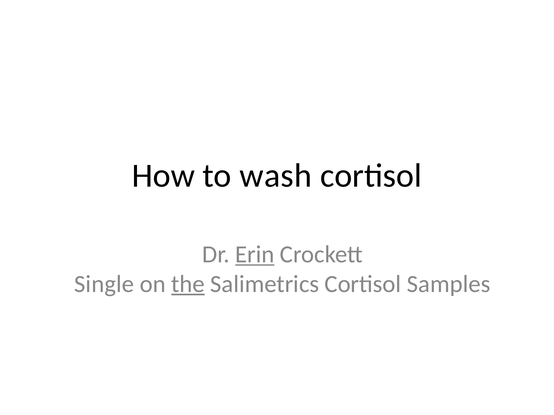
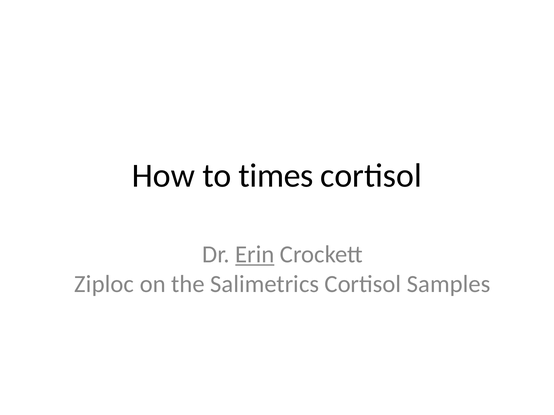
wash: wash -> times
Single: Single -> Ziploc
the underline: present -> none
